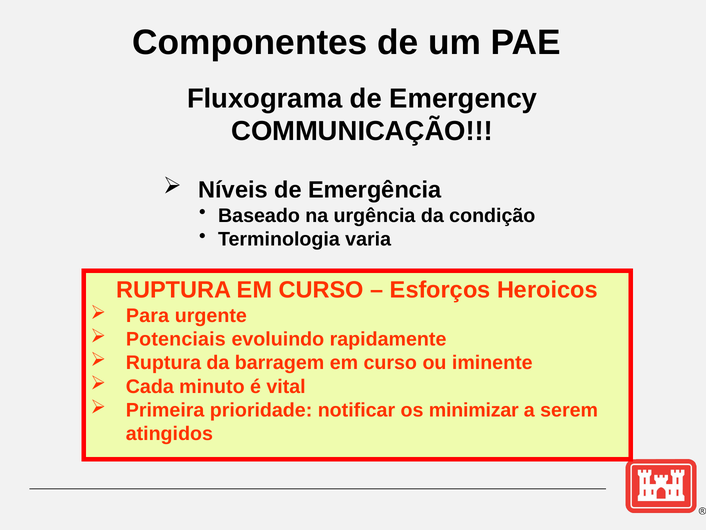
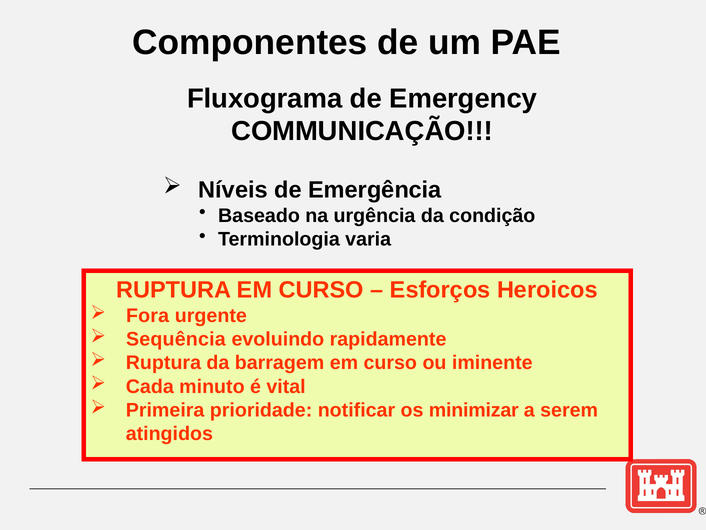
Para: Para -> Fora
Potenciais: Potenciais -> Sequência
